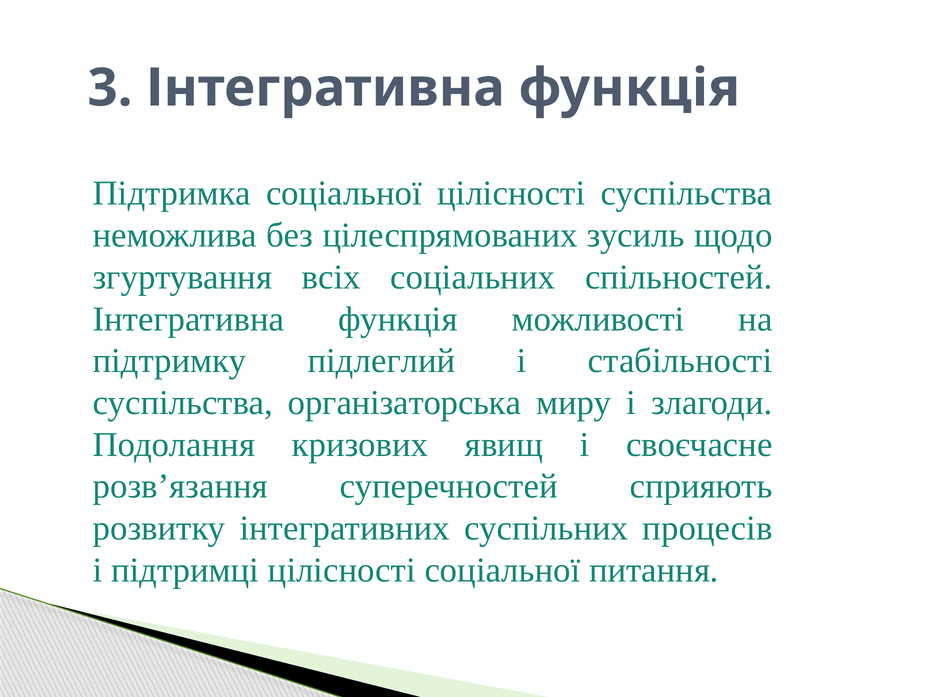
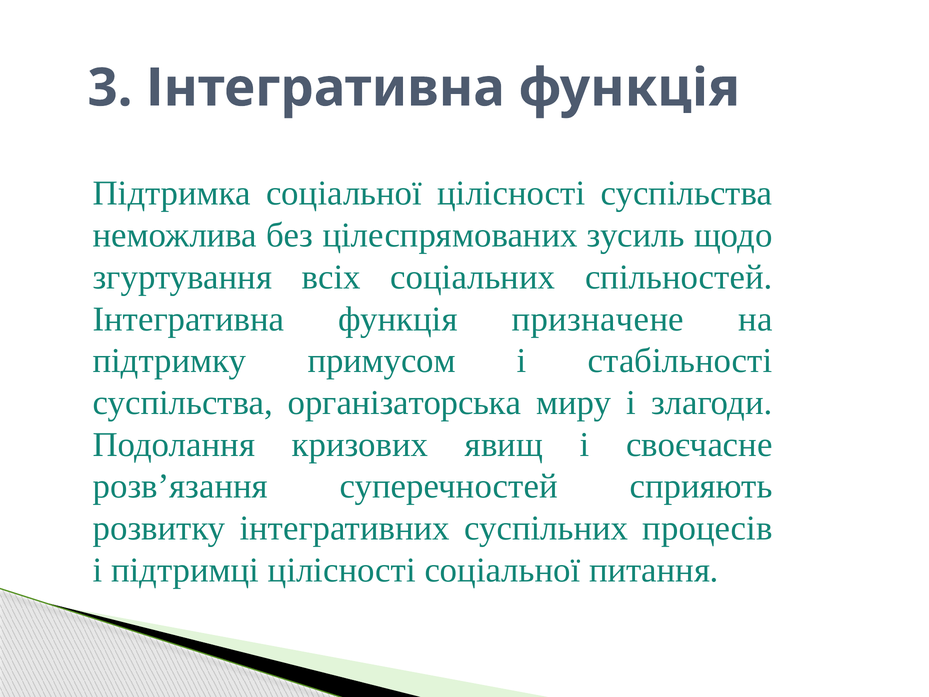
можливості: можливості -> призначене
підлеглий: підлеглий -> примусом
